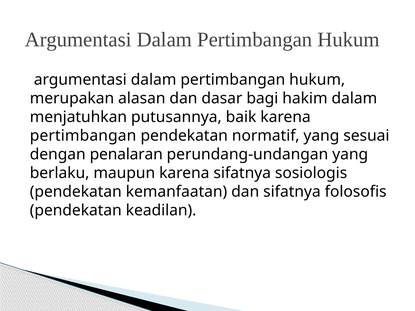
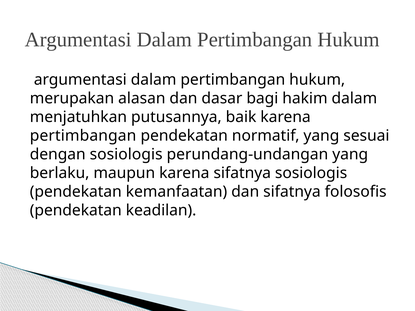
dengan penalaran: penalaran -> sosiologis
